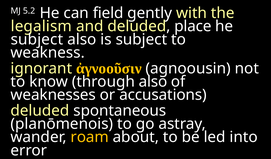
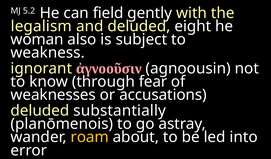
place: place -> eight
subject at (37, 39): subject -> woman
ἀγνοοῦσιν colour: yellow -> pink
through also: also -> fear
spontaneous: spontaneous -> substantially
